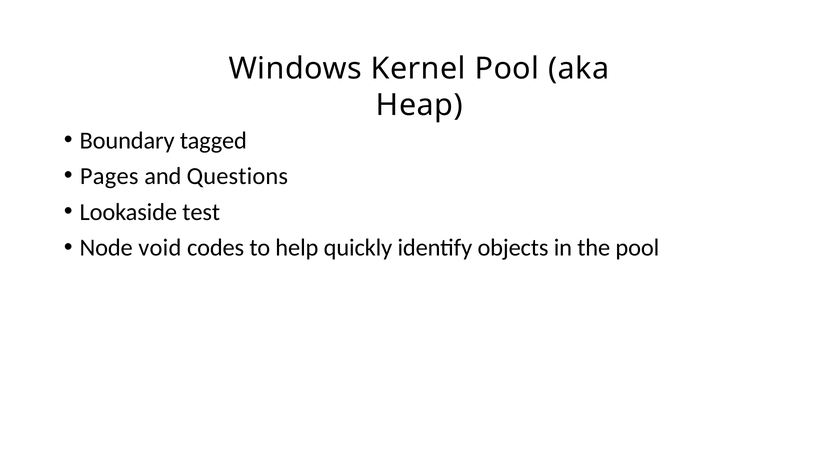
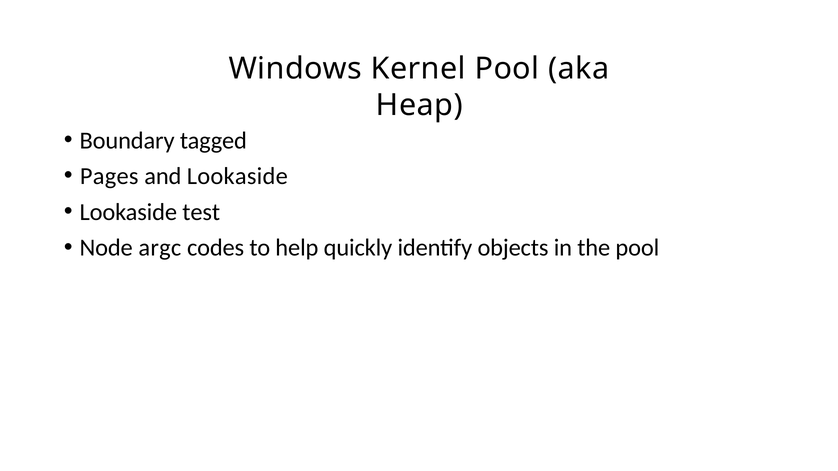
and Questions: Questions -> Lookaside
void: void -> argc
